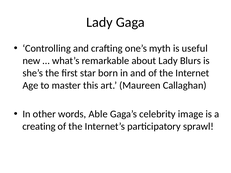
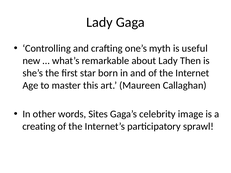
Blurs: Blurs -> Then
Able: Able -> Sites
